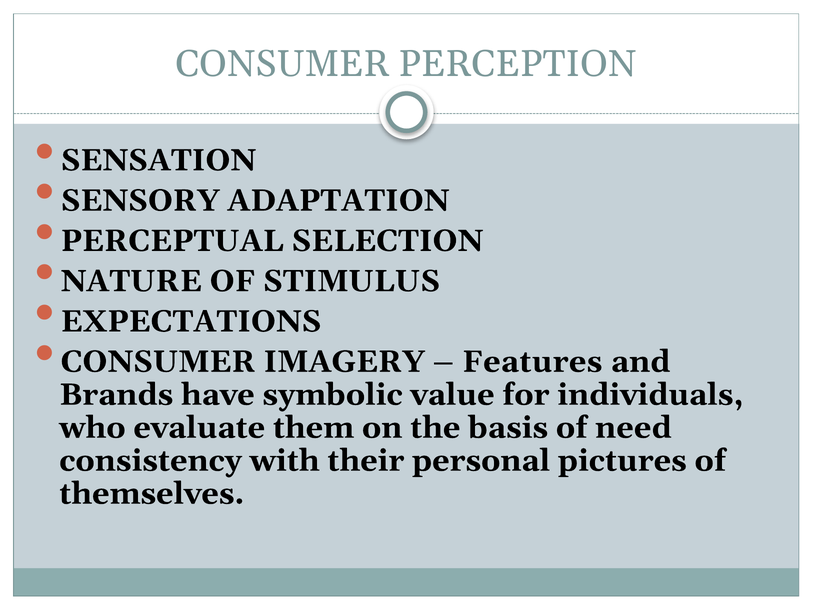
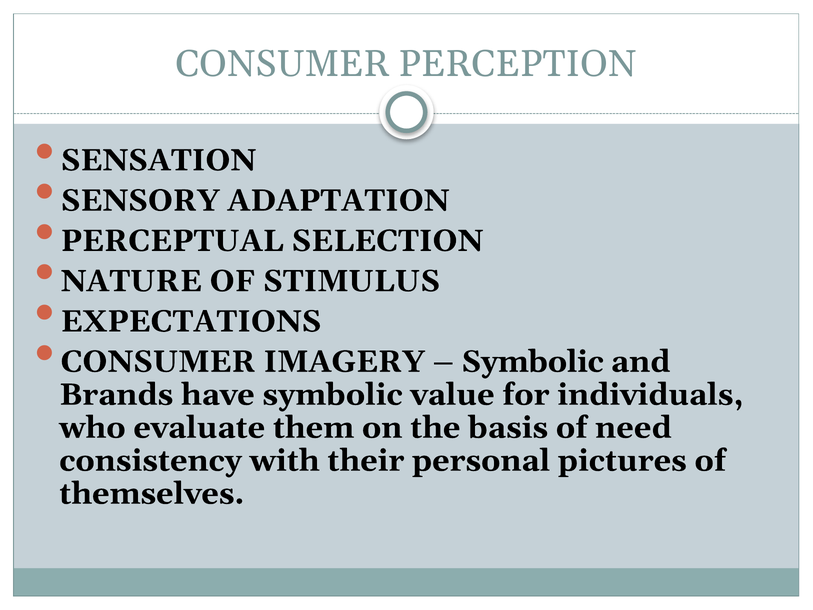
Features at (532, 362): Features -> Symbolic
